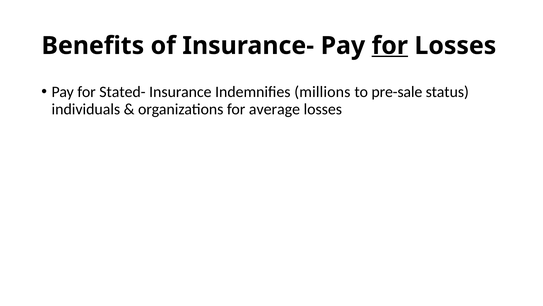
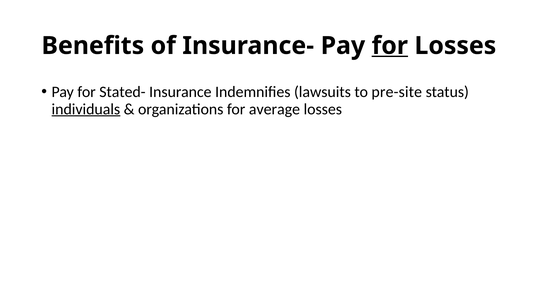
millions: millions -> lawsuits
pre-sale: pre-sale -> pre-site
individuals underline: none -> present
